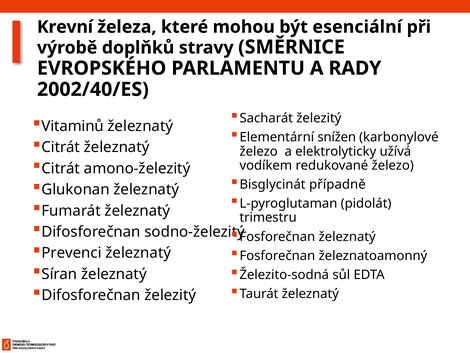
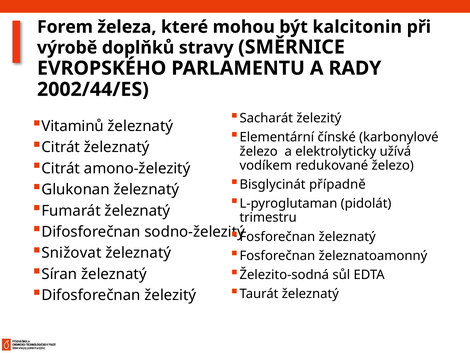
Krevní: Krevní -> Forem
esenciální: esenciální -> kalcitonin
2002/40/ES: 2002/40/ES -> 2002/44/ES
snížen: snížen -> čínské
Prevenci: Prevenci -> Snižovat
